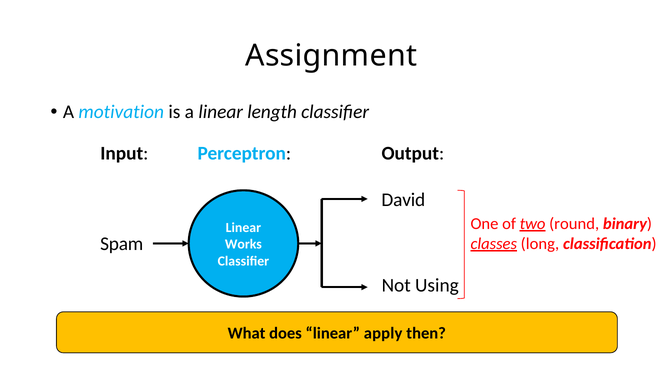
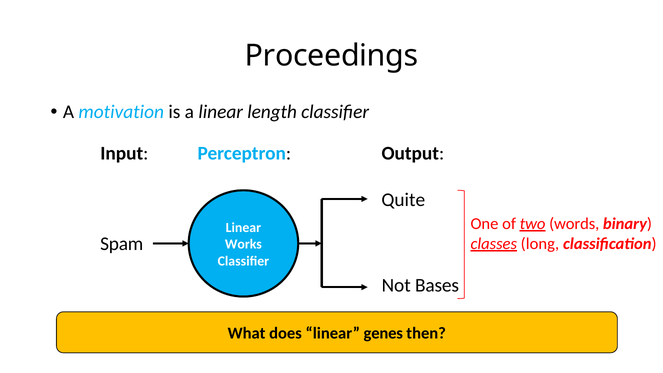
Assignment: Assignment -> Proceedings
David: David -> Quite
round: round -> words
Using: Using -> Bases
apply: apply -> genes
